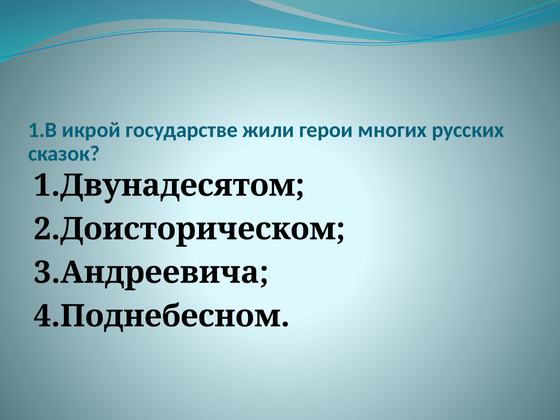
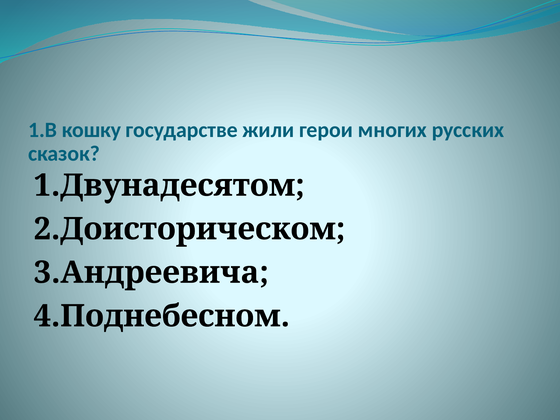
икрой: икрой -> кошку
